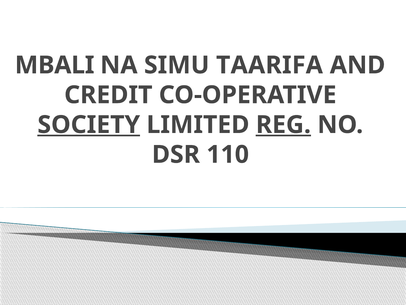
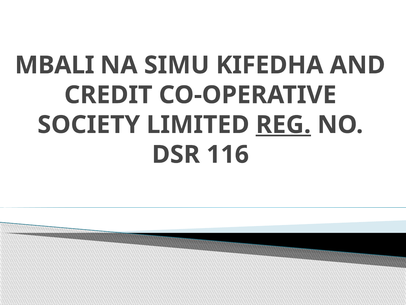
TAARIFA: TAARIFA -> KIFEDHA
SOCIETY underline: present -> none
110: 110 -> 116
